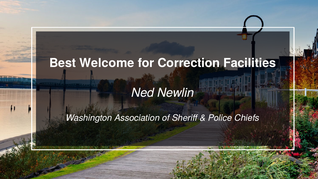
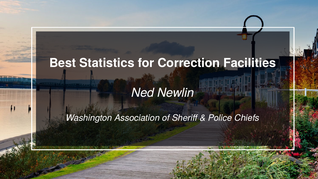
Welcome: Welcome -> Statistics
